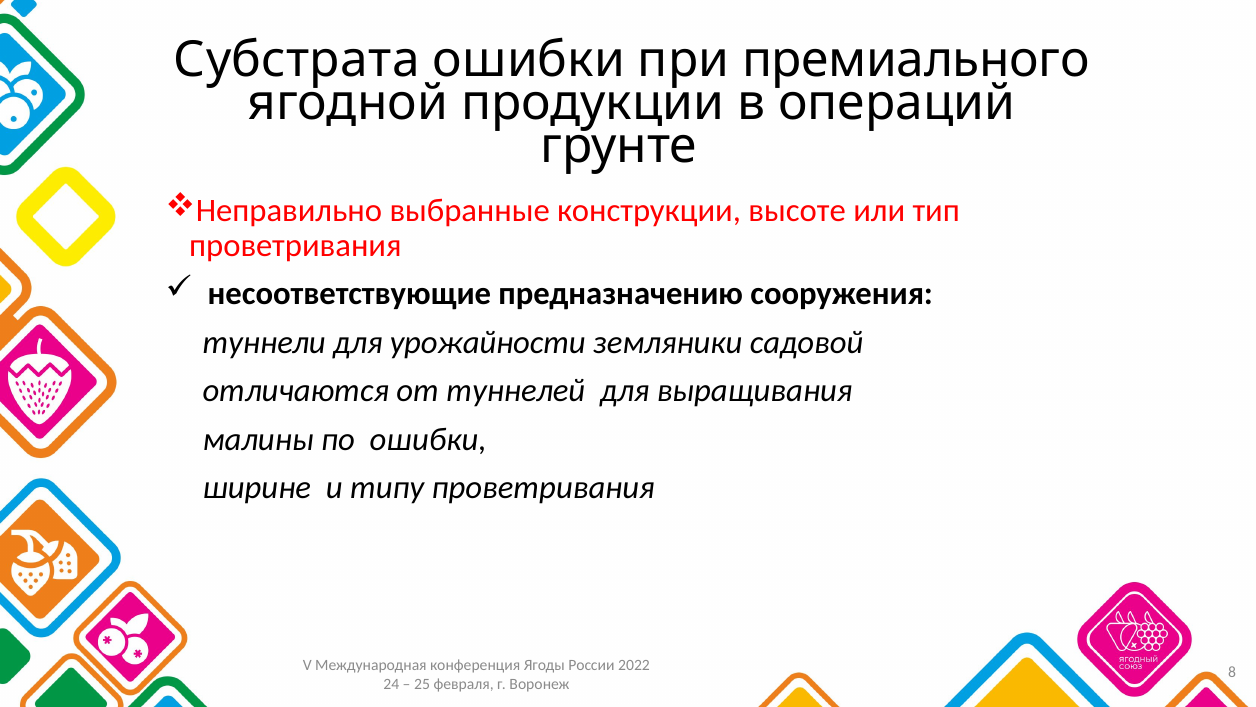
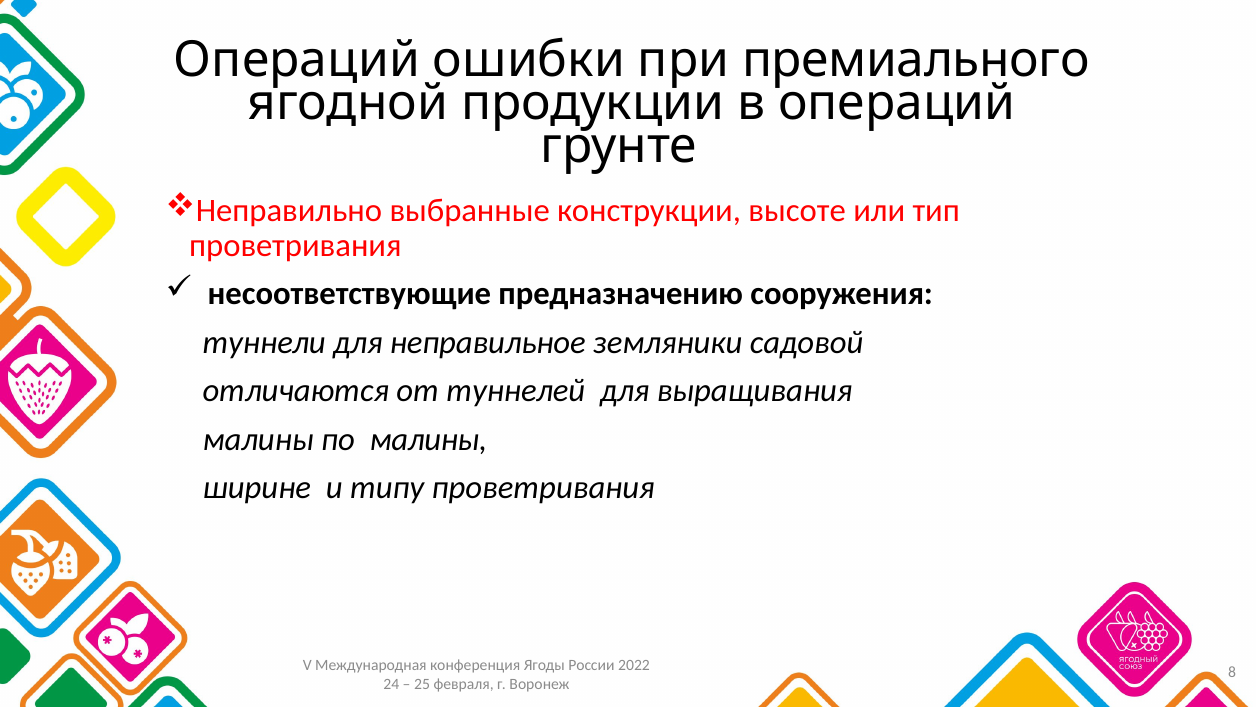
Субстрата at (297, 60): Субстрата -> Операций
урожайности: урожайности -> неправильное
по ошибки: ошибки -> малины
